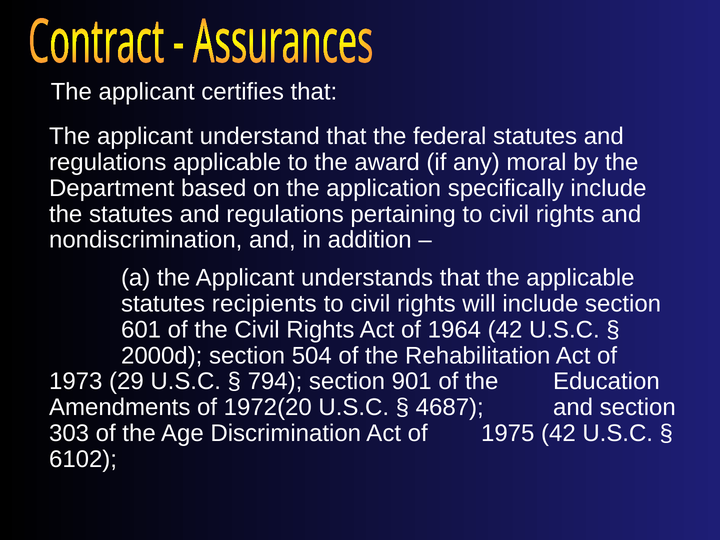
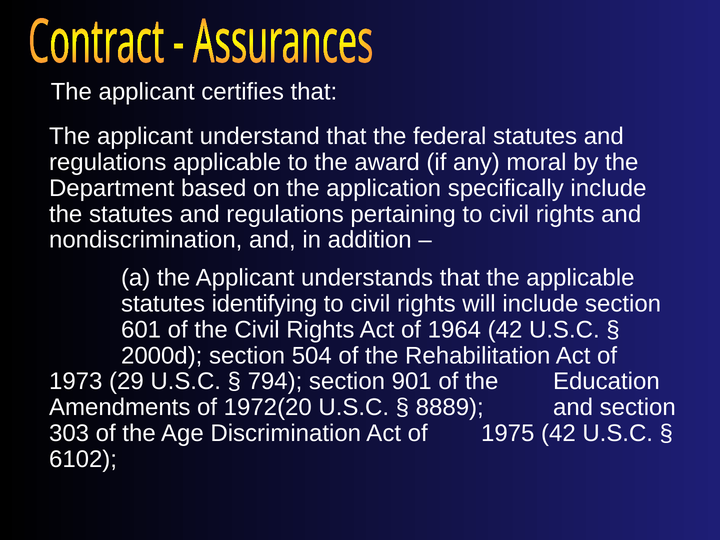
recipients: recipients -> identifying
4687: 4687 -> 8889
